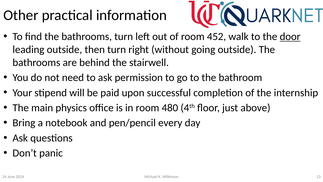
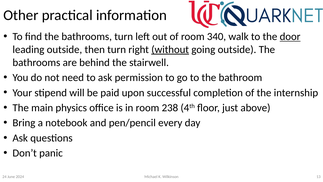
452: 452 -> 340
without underline: none -> present
480: 480 -> 238
